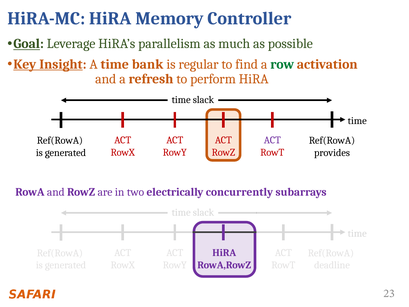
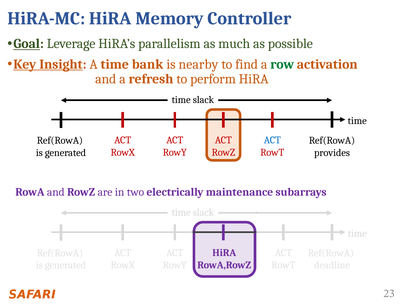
regular: regular -> nearby
ACT at (272, 140) colour: purple -> blue
concurrently: concurrently -> maintenance
